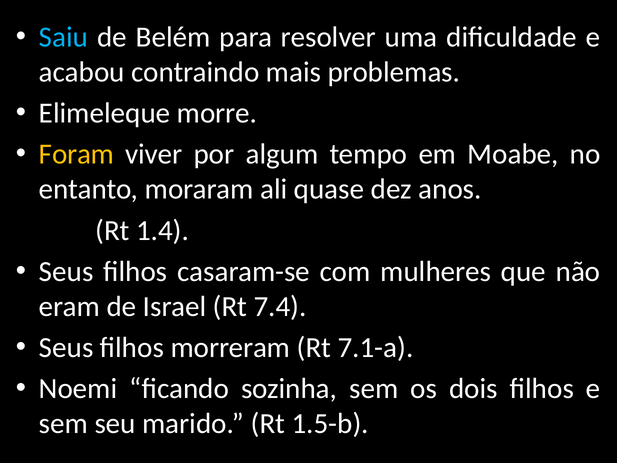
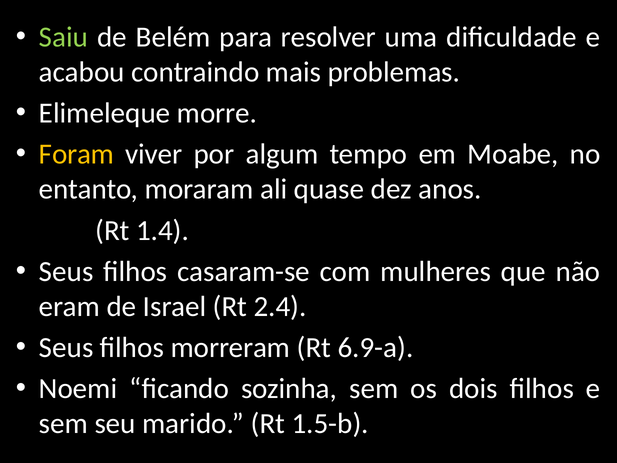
Saiu colour: light blue -> light green
7.4: 7.4 -> 2.4
7.1-a: 7.1-a -> 6.9-a
